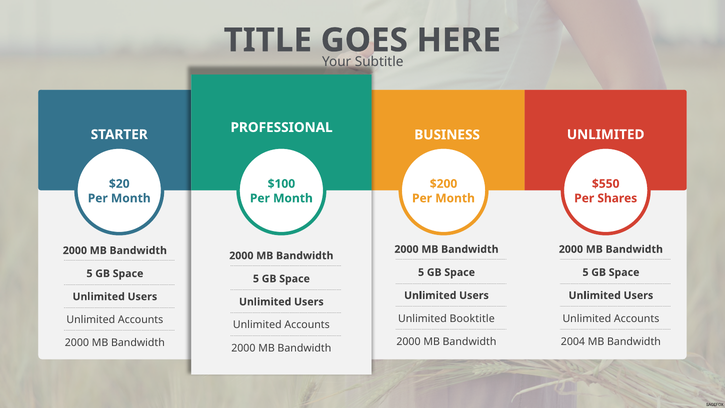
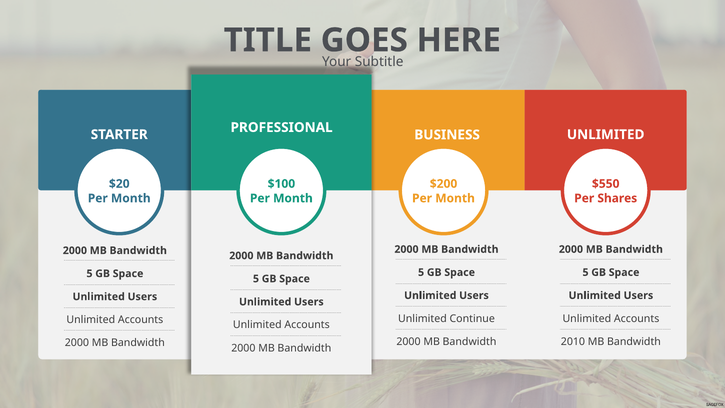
Booktitle: Booktitle -> Continue
2004: 2004 -> 2010
